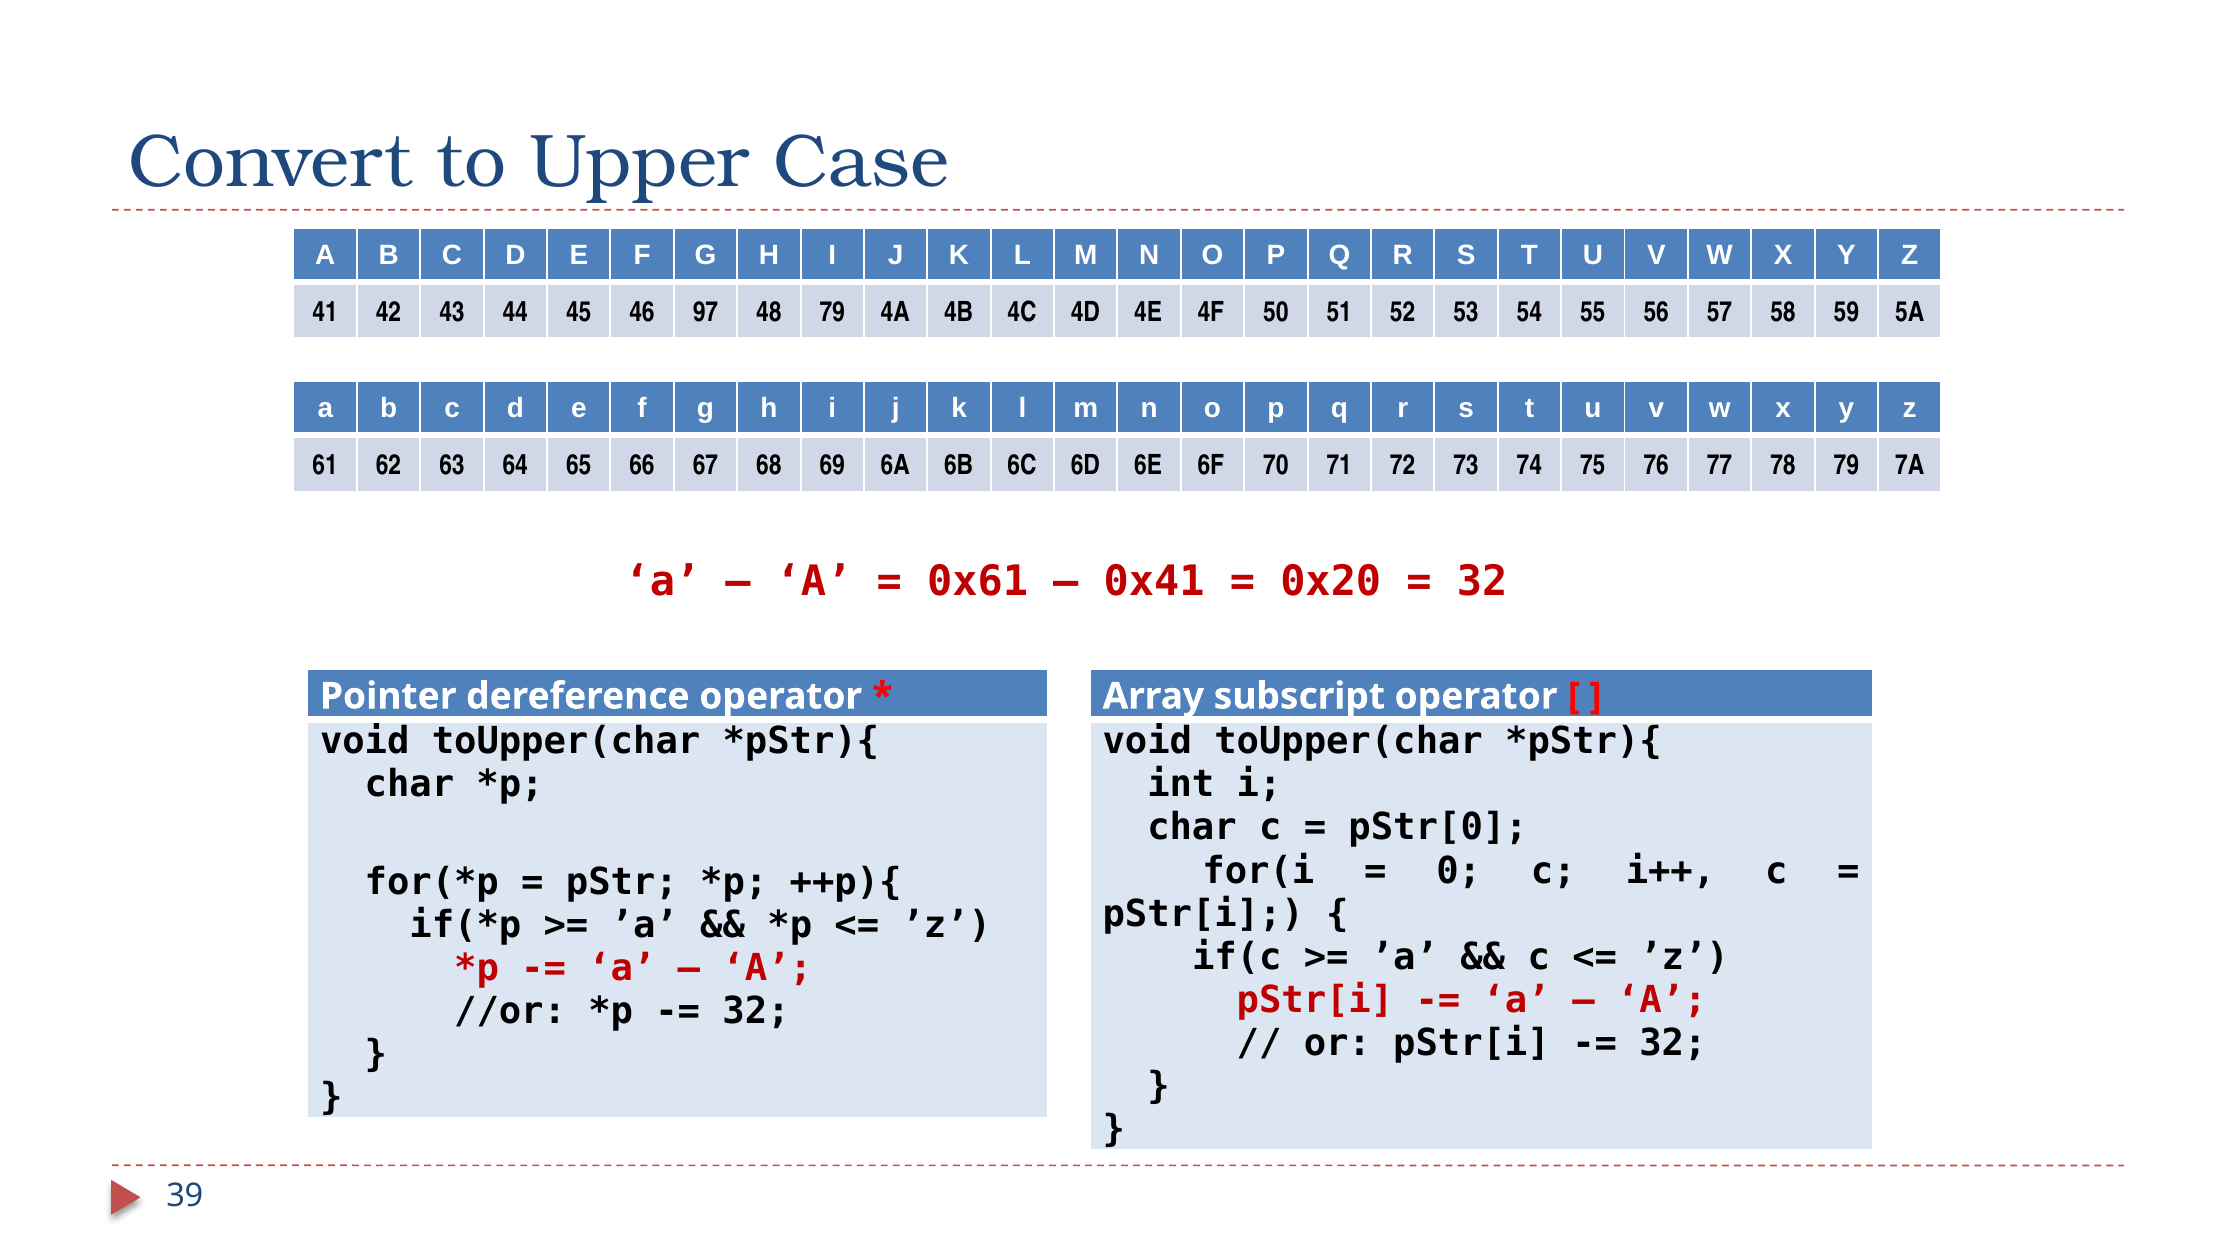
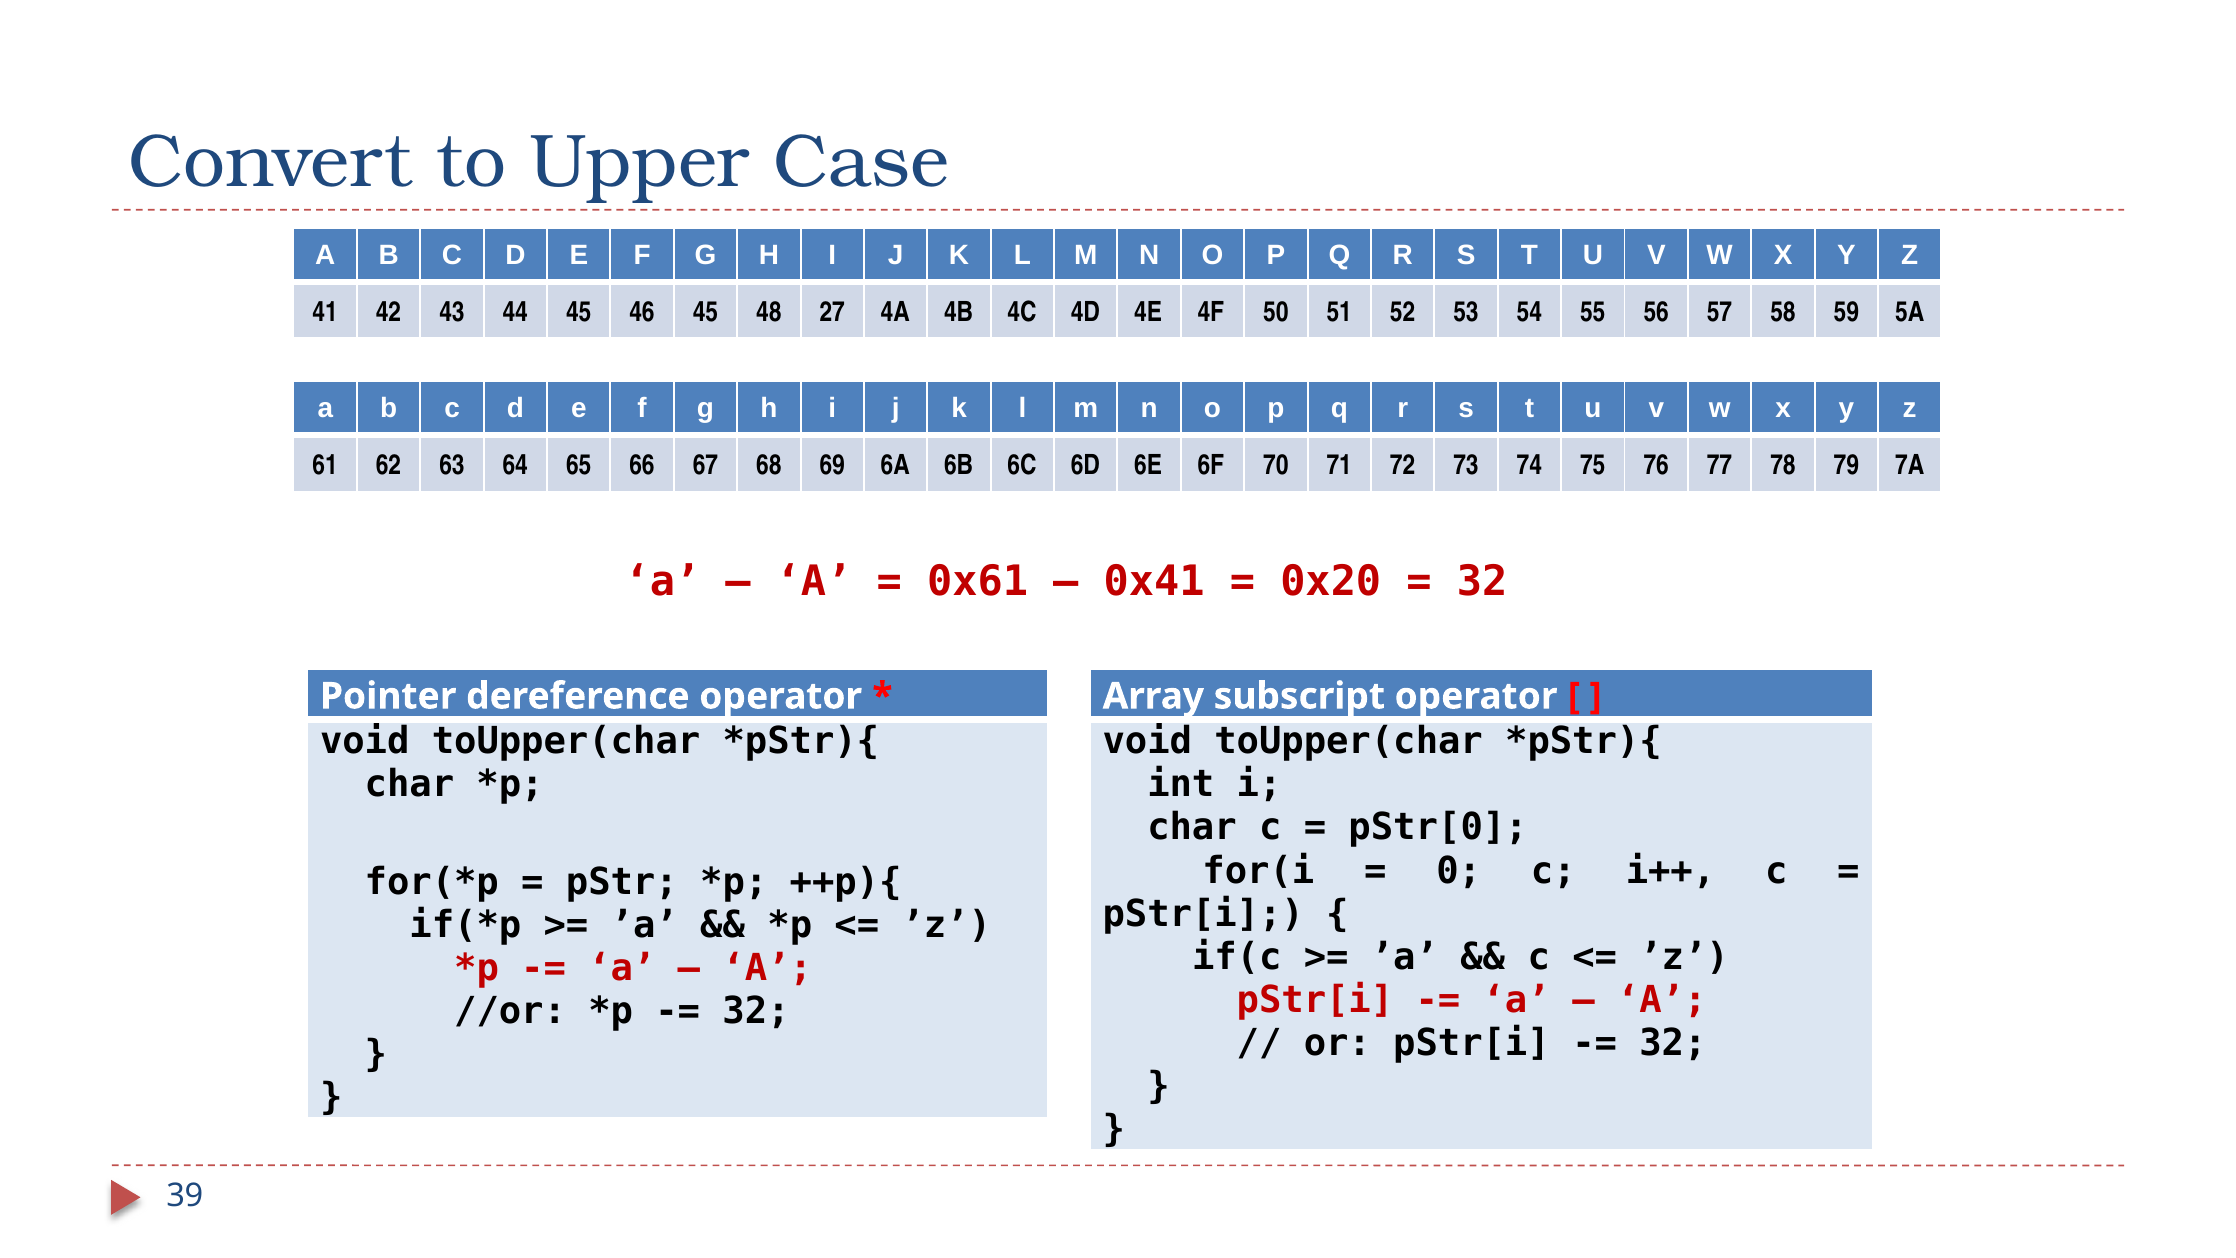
46 97: 97 -> 45
48 79: 79 -> 27
